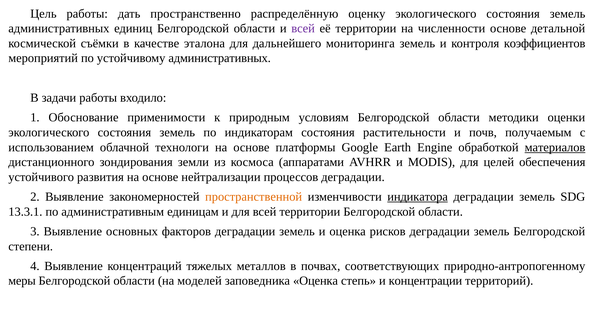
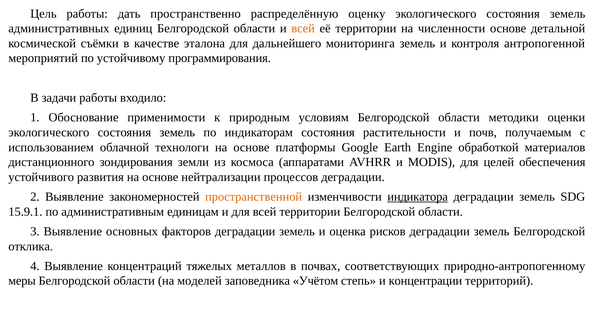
всей at (303, 29) colour: purple -> orange
коэффициентов: коэффициентов -> антропогенной
устойчивому административных: административных -> программирования
материалов underline: present -> none
13.3.1: 13.3.1 -> 15.9.1
степени: степени -> отклика
заповедника Оценка: Оценка -> Учётом
